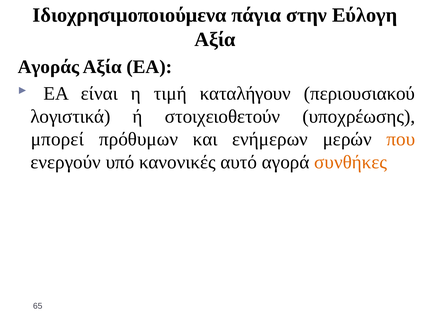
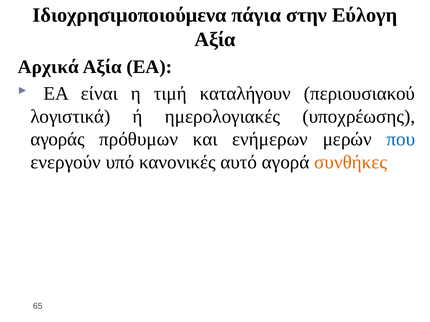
Αγοράς: Αγοράς -> Αρχικά
στοιχειοθετούν: στοιχειοθετούν -> ημερολογιακές
μπορεί: μπορεί -> αγοράς
που colour: orange -> blue
